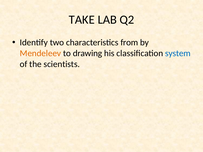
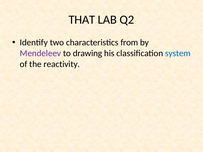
TAKE: TAKE -> THAT
Mendeleev colour: orange -> purple
scientists: scientists -> reactivity
